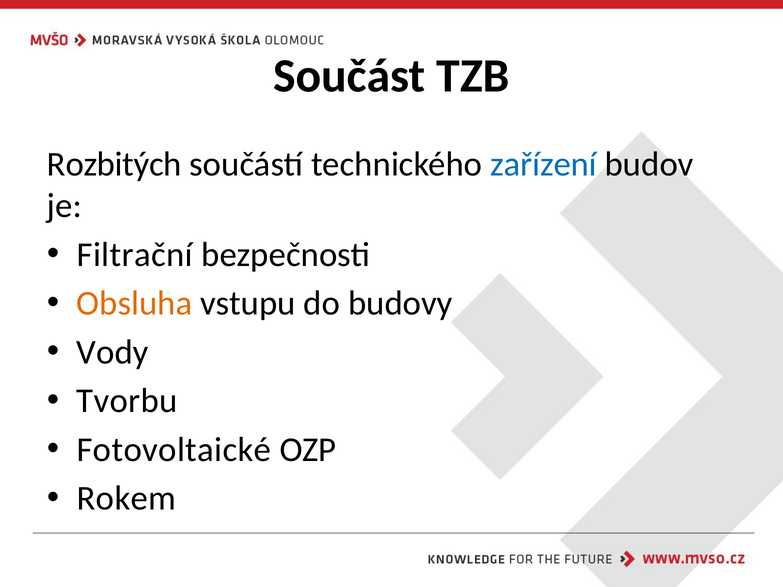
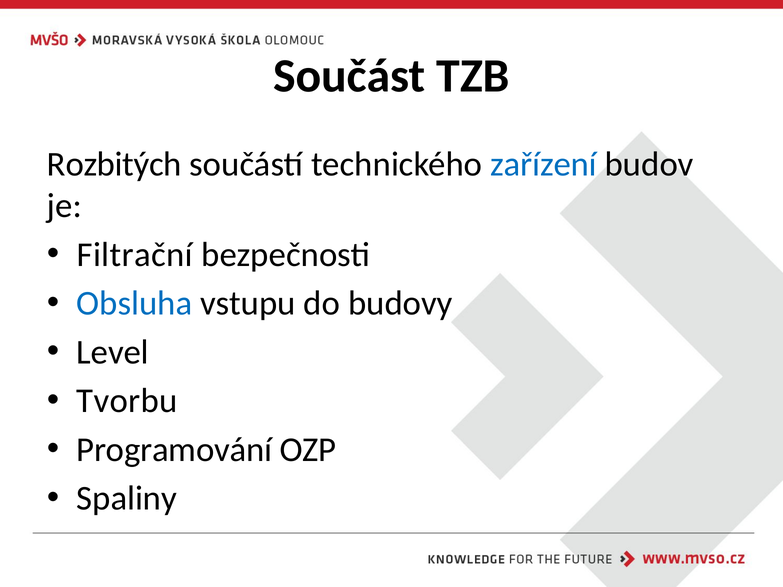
Obsluha colour: orange -> blue
Vody: Vody -> Level
Fotovoltaické: Fotovoltaické -> Programování
Rokem: Rokem -> Spaliny
